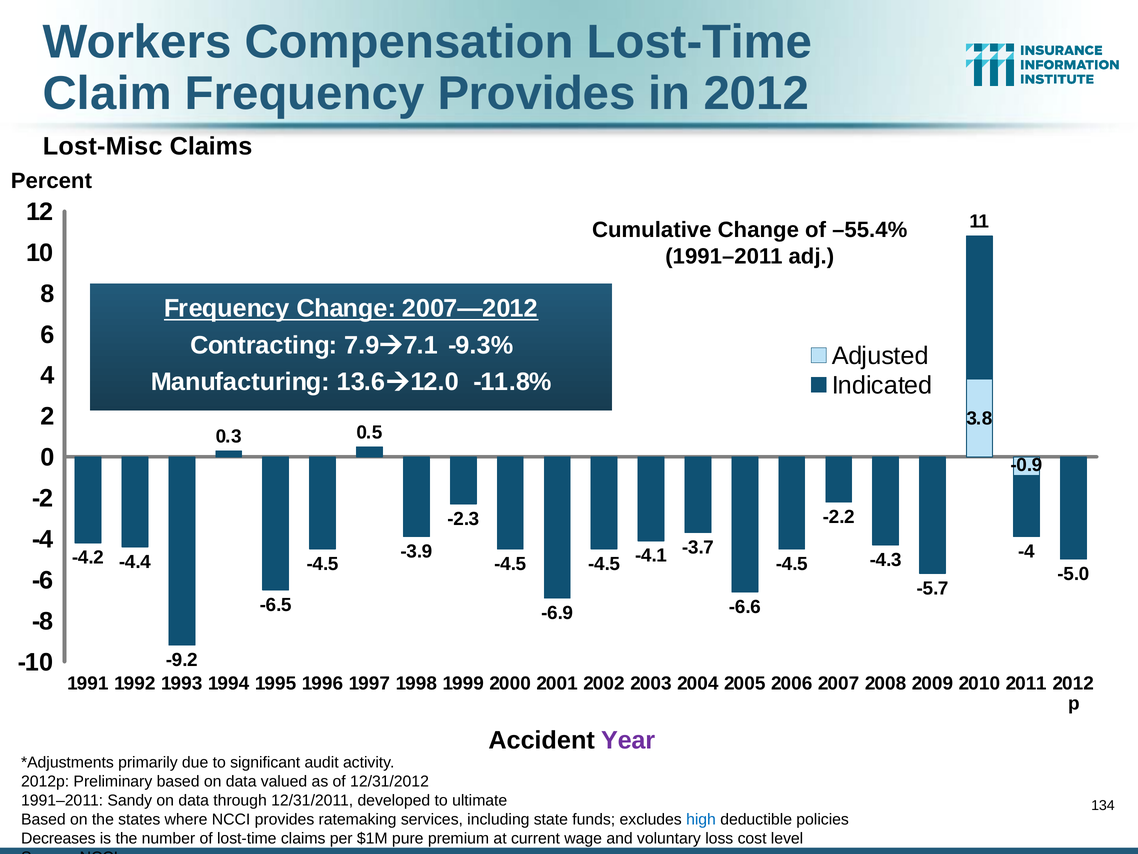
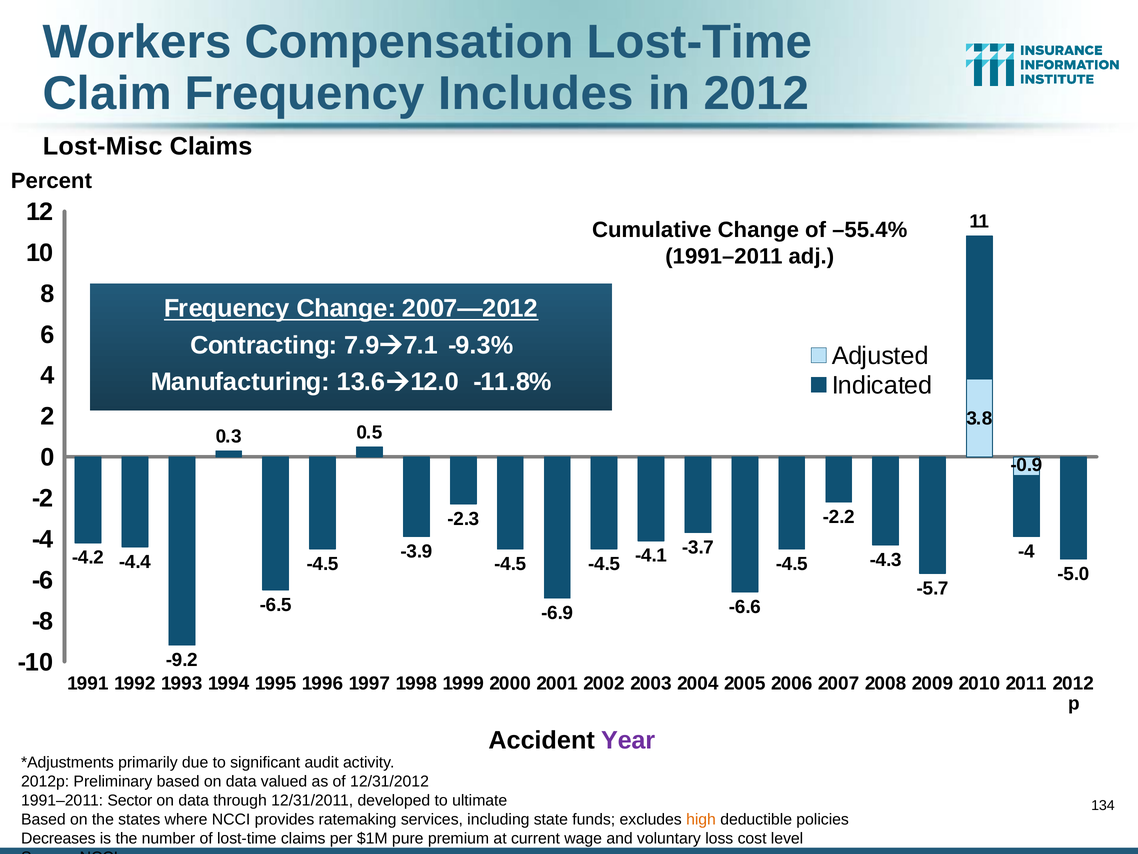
Frequency Provides: Provides -> Includes
Sandy: Sandy -> Sector
high colour: blue -> orange
